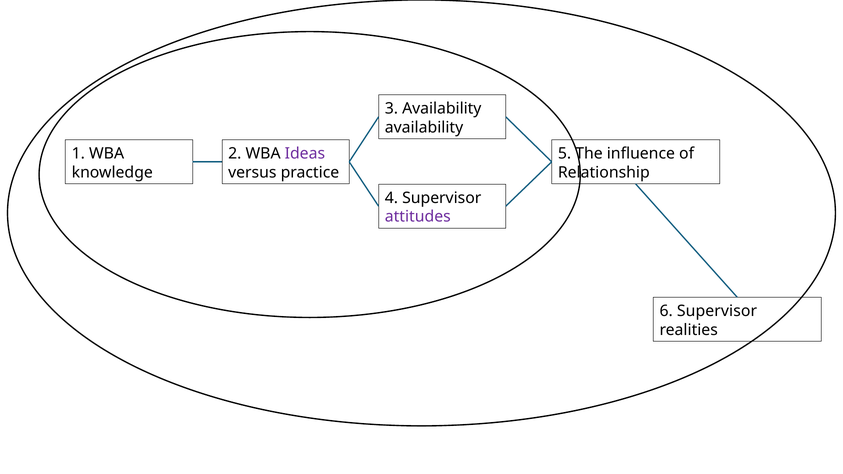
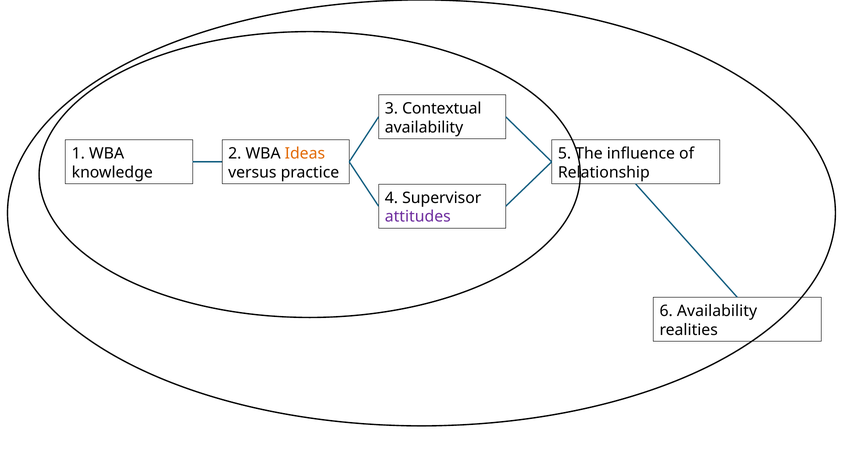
3 Availability: Availability -> Contextual
Ideas colour: purple -> orange
6 Supervisor: Supervisor -> Availability
